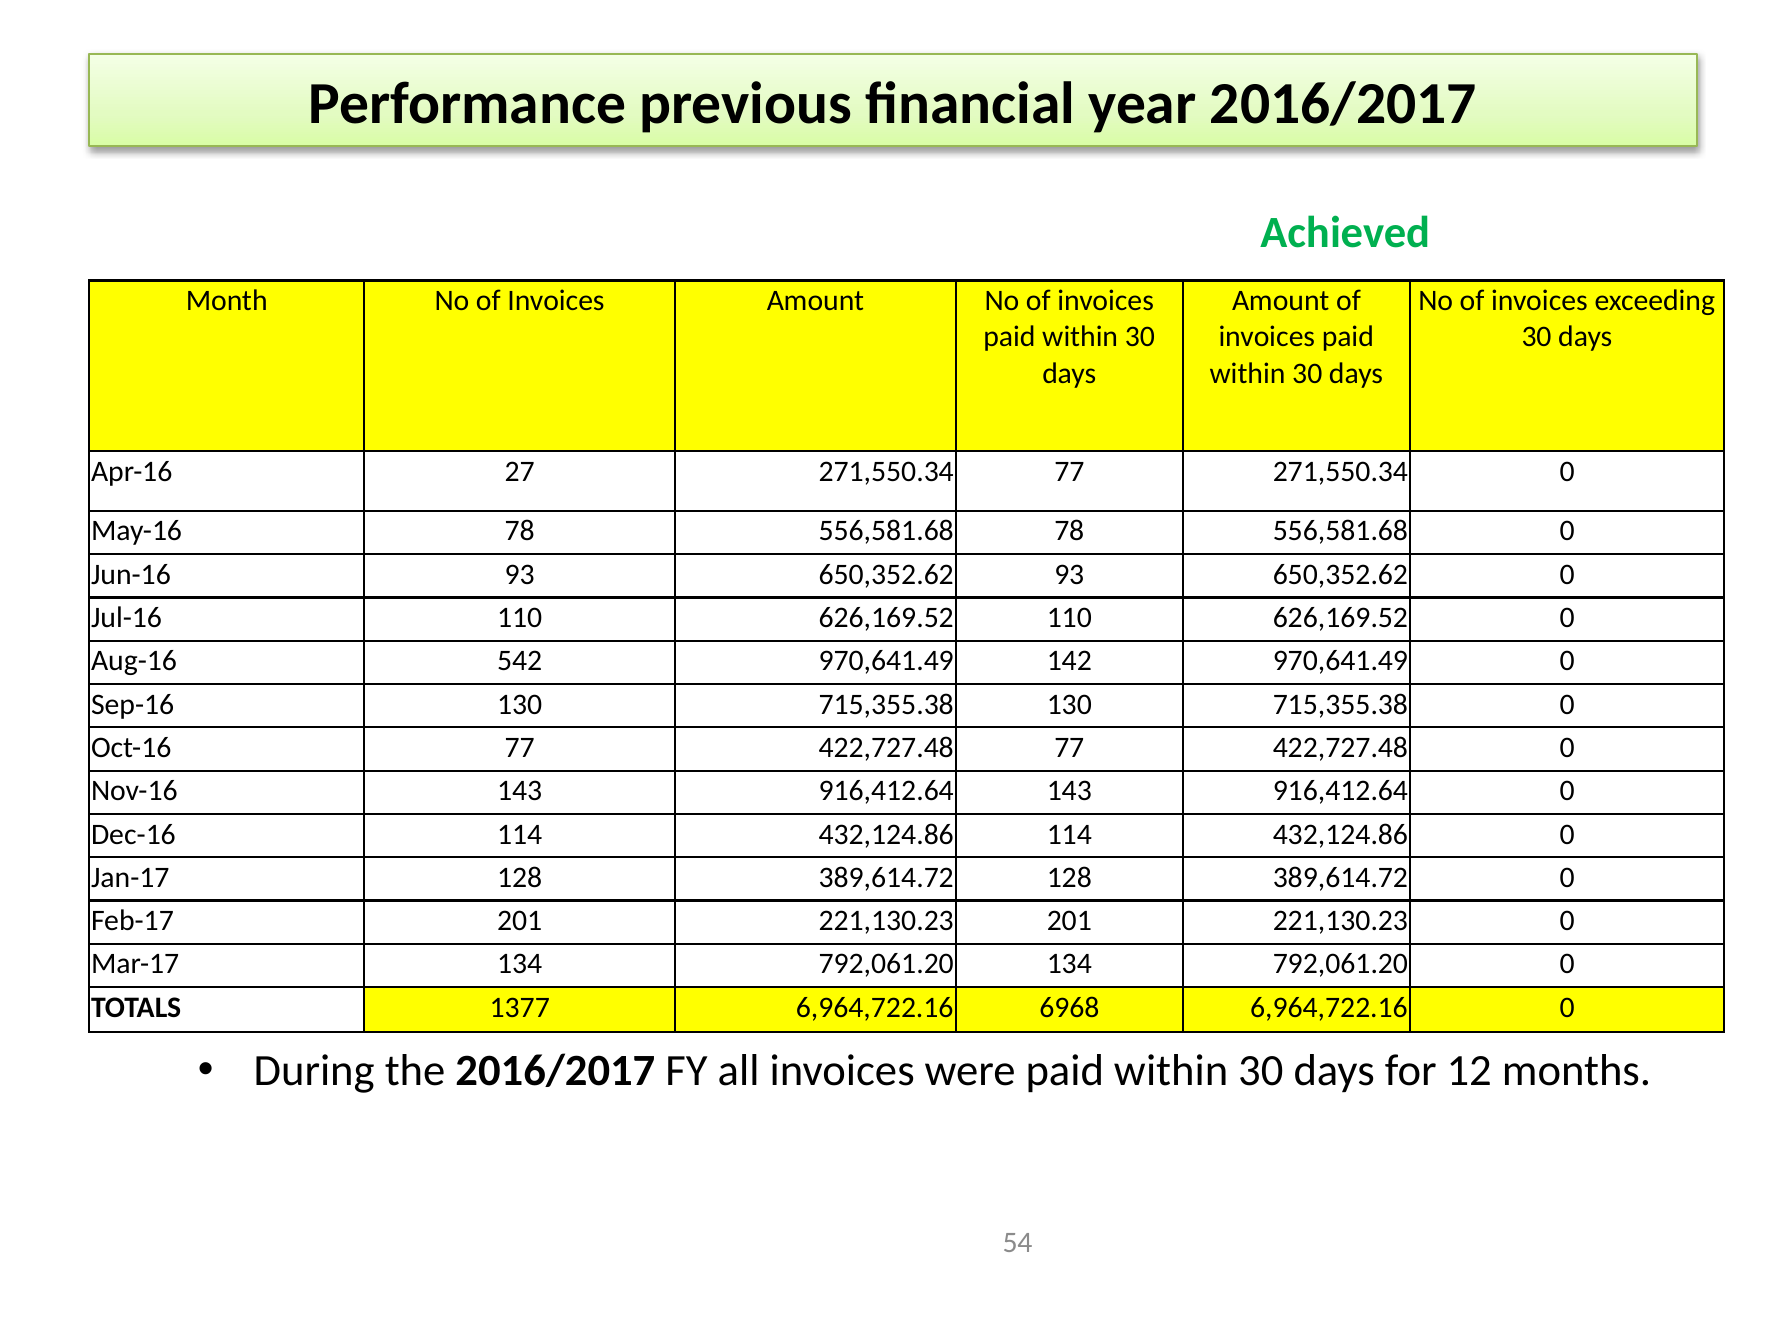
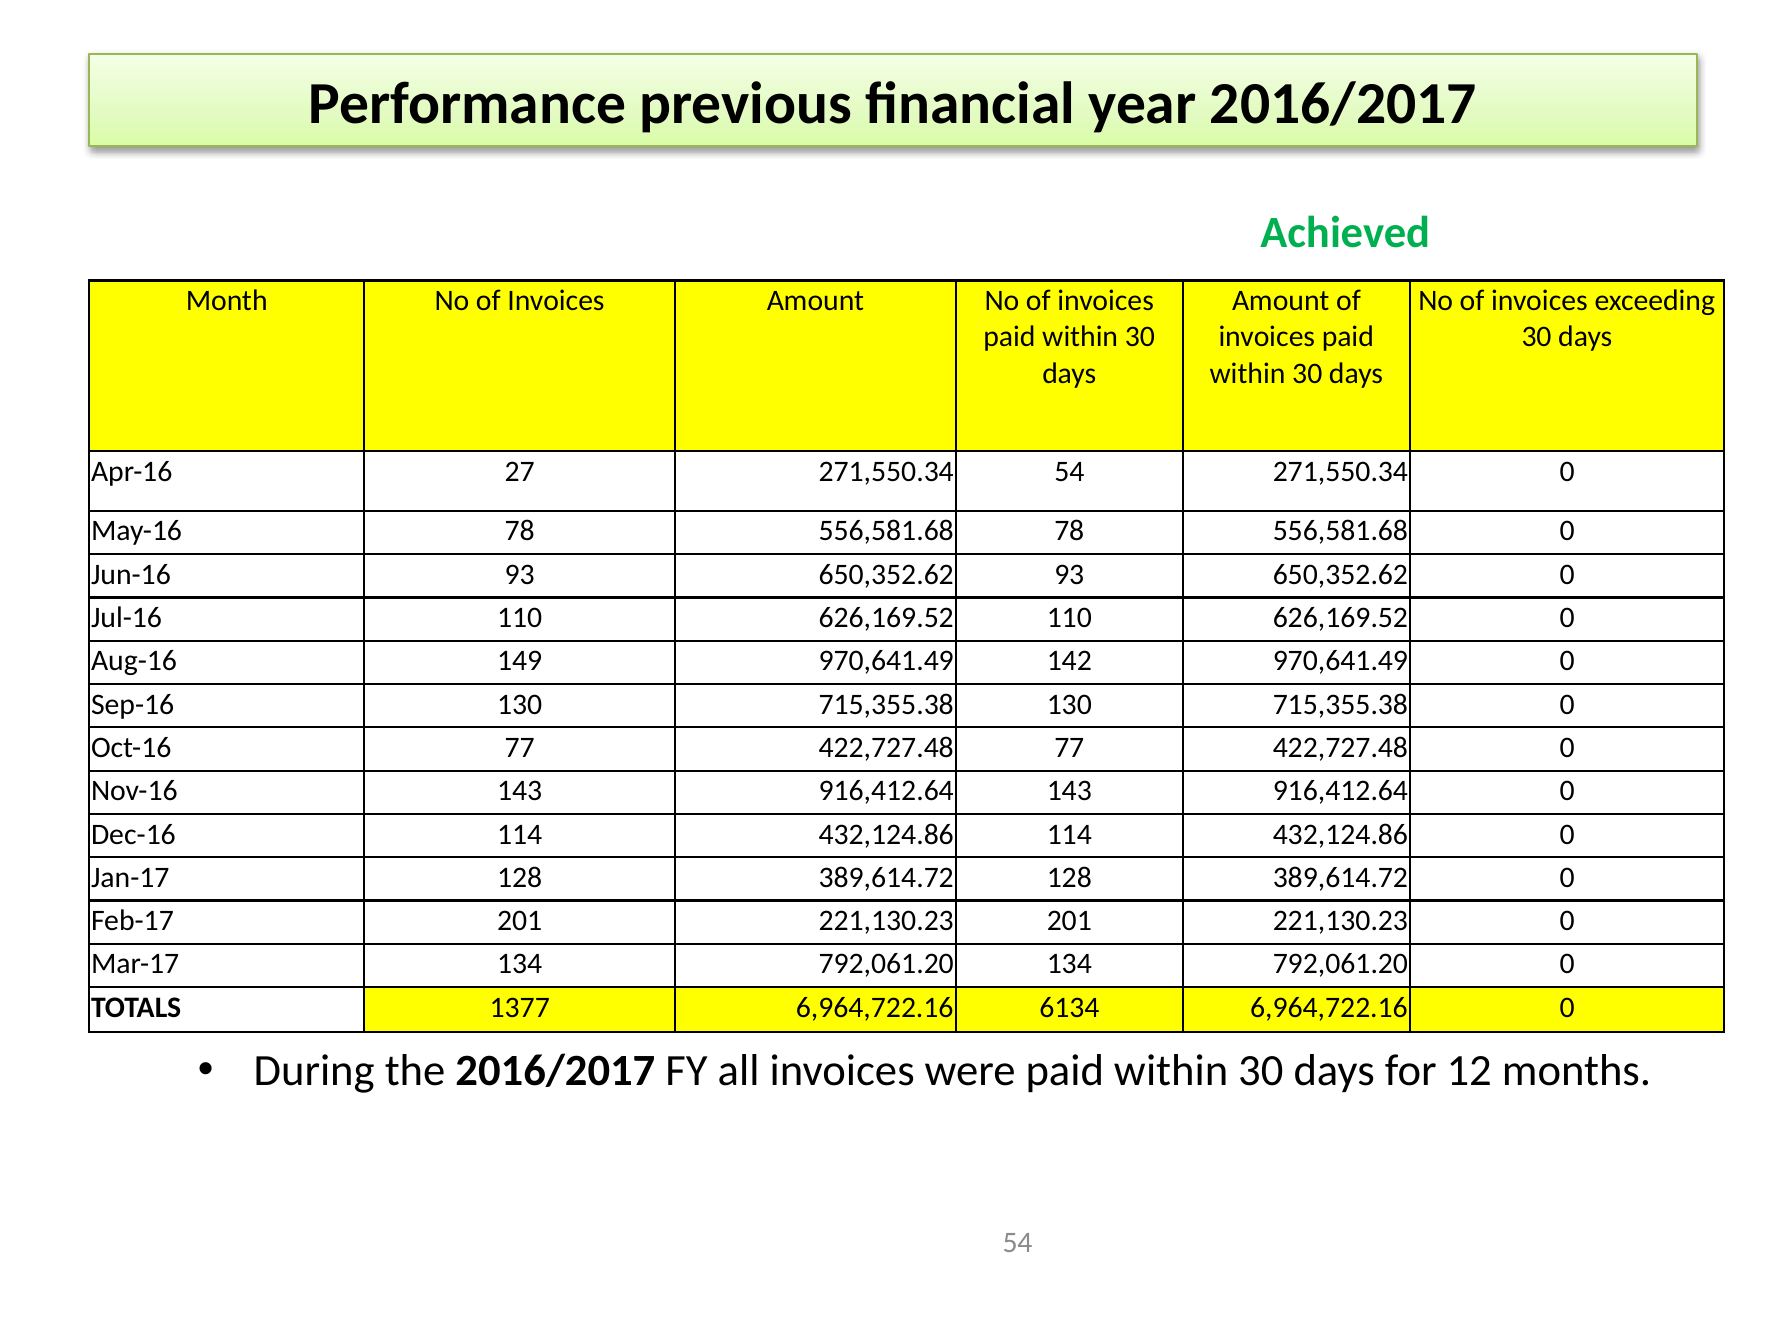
271,550.34 77: 77 -> 54
542: 542 -> 149
6968: 6968 -> 6134
